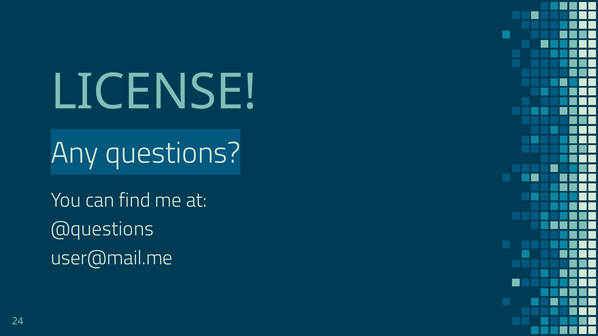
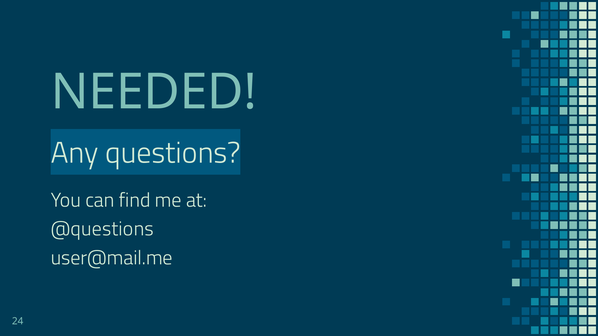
LICENSE: LICENSE -> NEEDED
